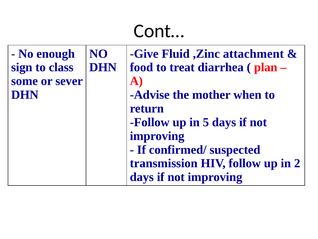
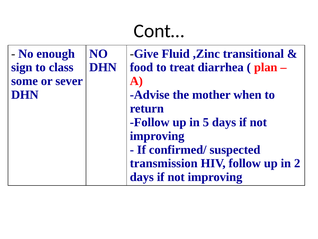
attachment: attachment -> transitional
